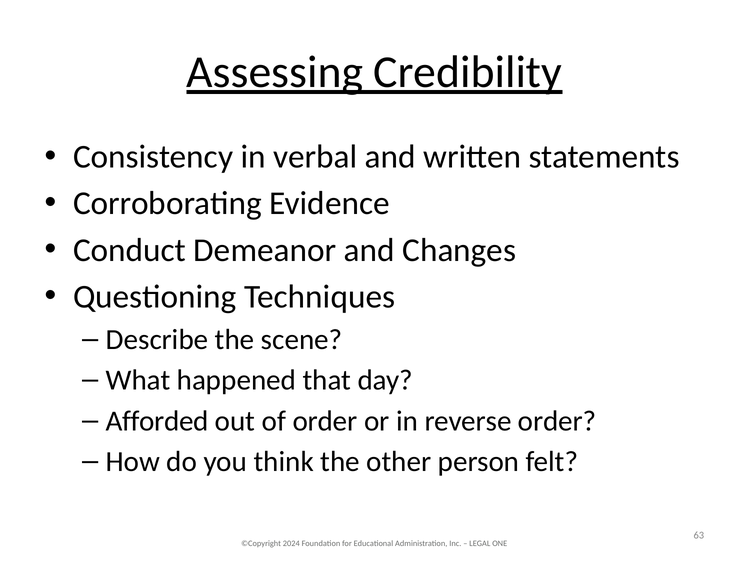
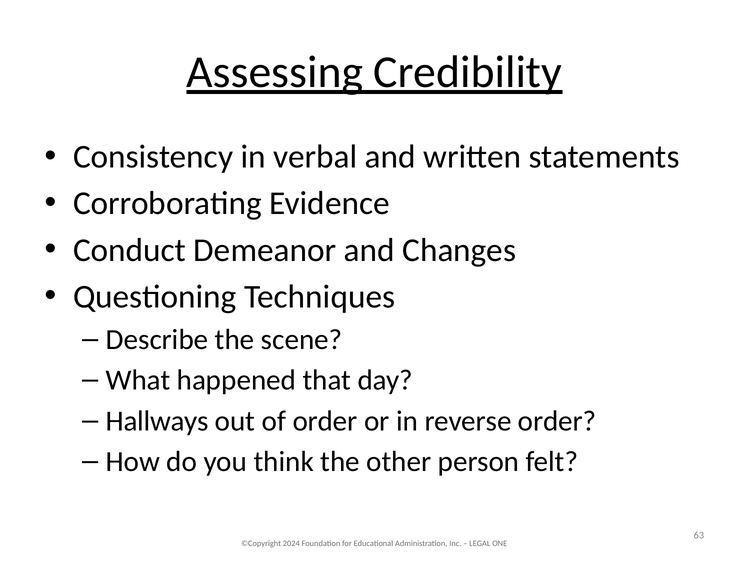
Afforded: Afforded -> Hallways
